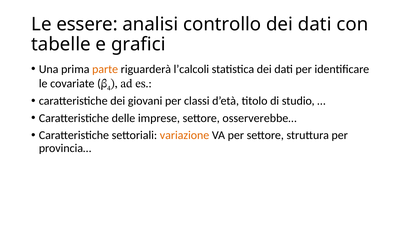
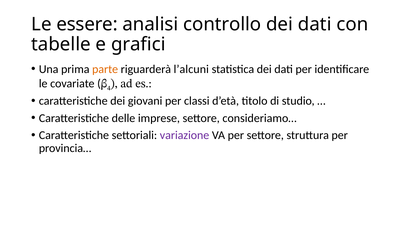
l’calcoli: l’calcoli -> l’alcuni
osserverebbe…: osserverebbe… -> consideriamo…
variazione colour: orange -> purple
